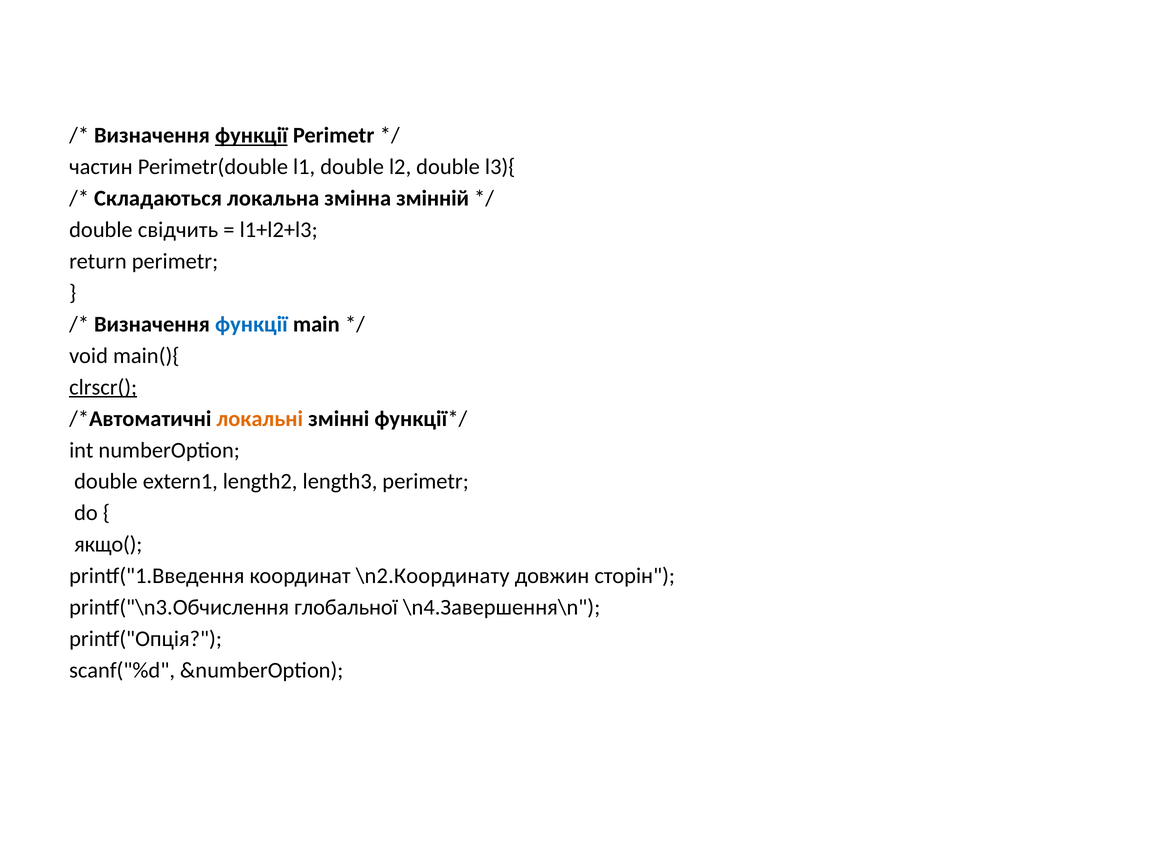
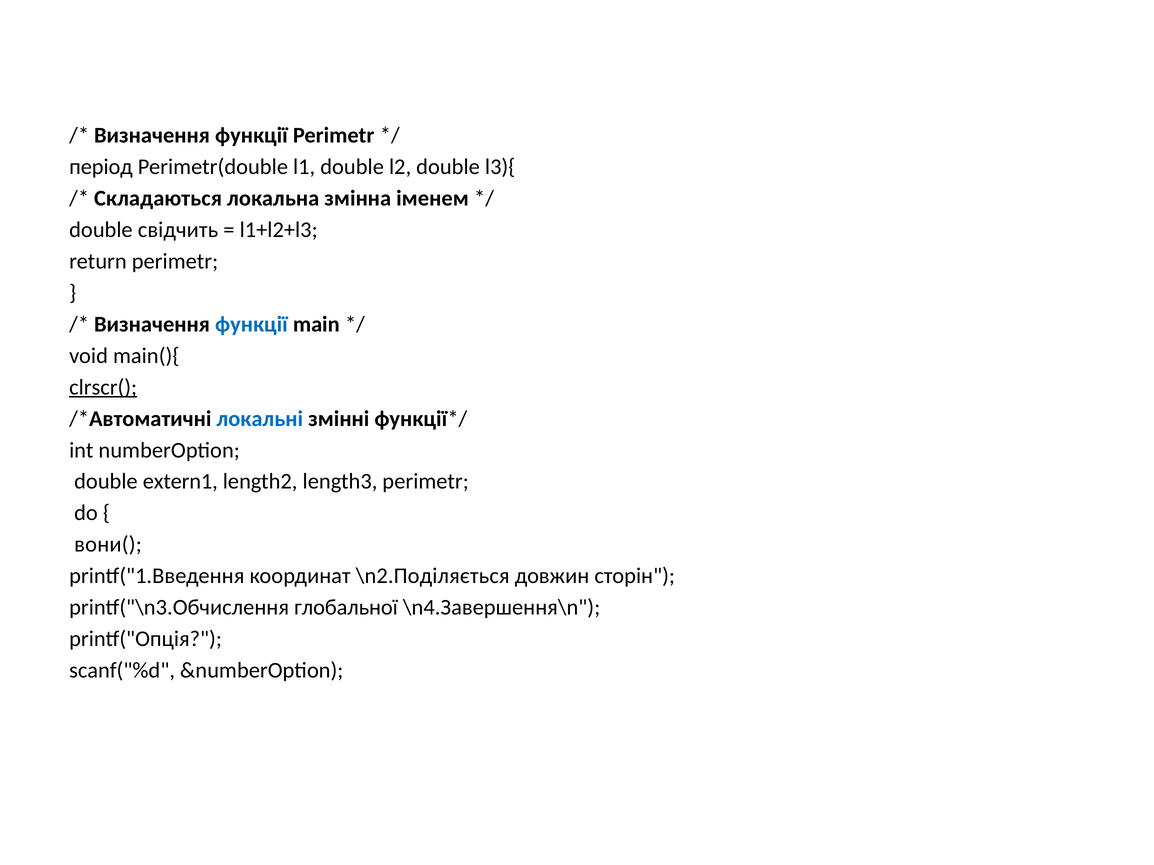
функції at (251, 136) underline: present -> none
частин: частин -> період
змінній: змінній -> іменем
локальні colour: orange -> blue
якщо(: якщо( -> вони(
\n2.Координату: \n2.Координату -> \n2.Поділяється
